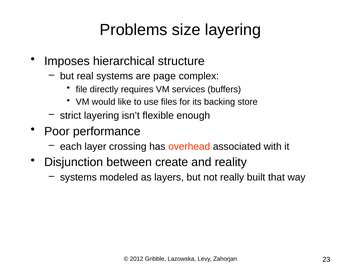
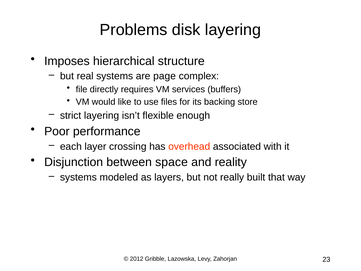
size: size -> disk
create: create -> space
